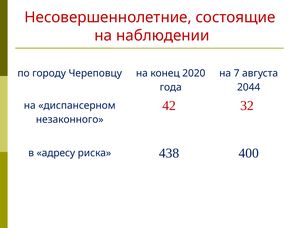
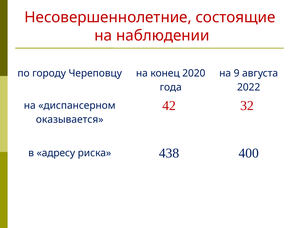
7: 7 -> 9
2044: 2044 -> 2022
незаконного: незаконного -> оказывается
